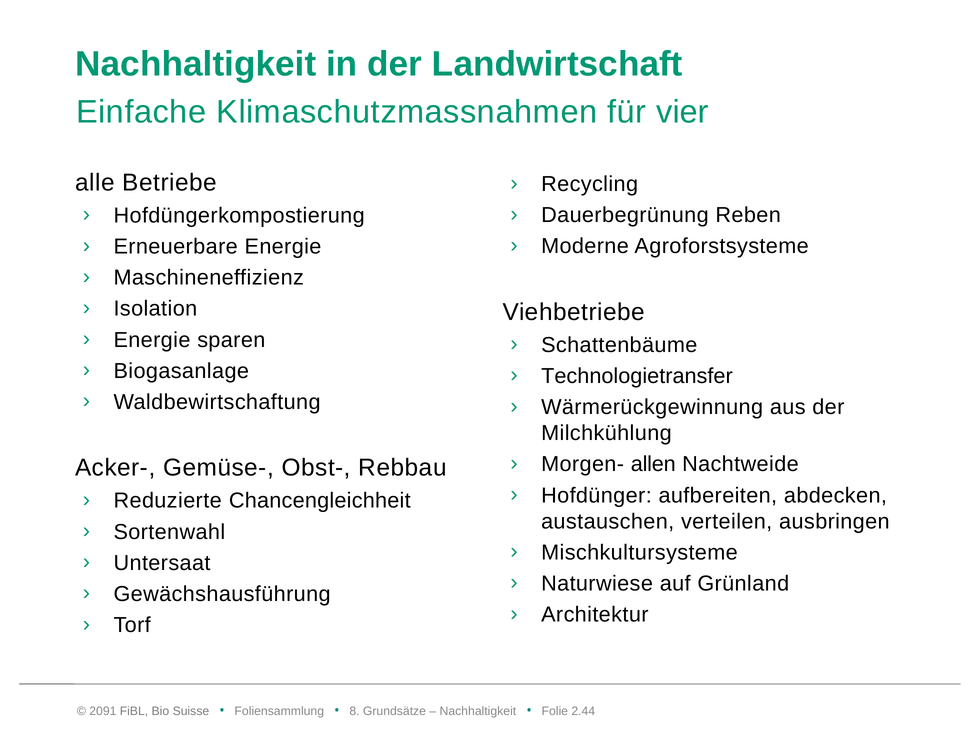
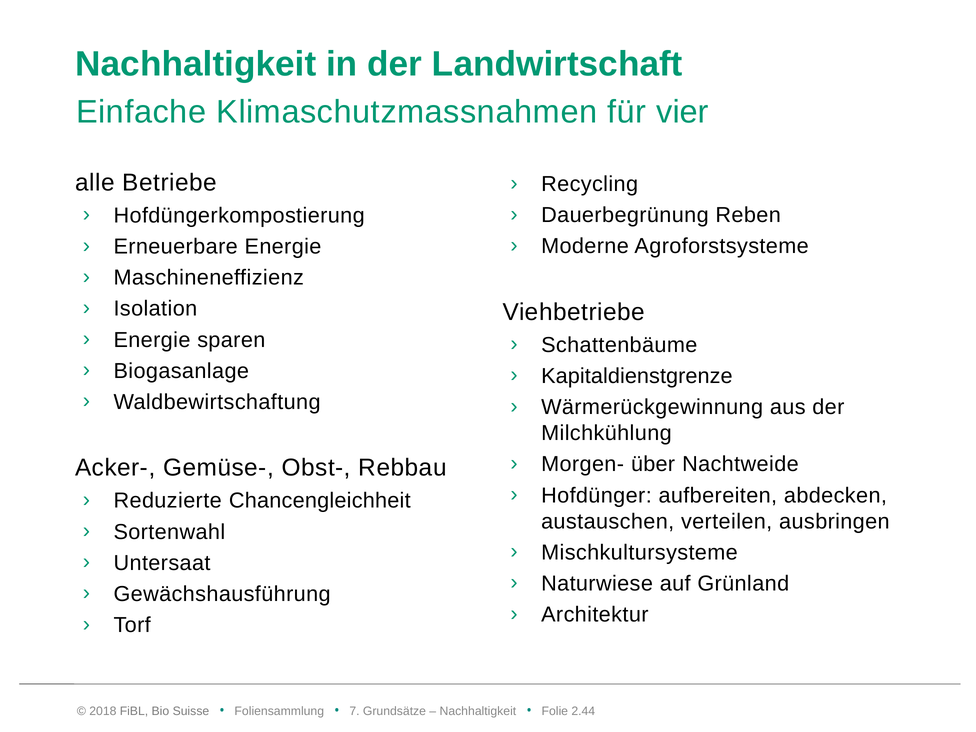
Technologietransfer: Technologietransfer -> Kapitaldienstgrenze
allen: allen -> über
2091: 2091 -> 2018
8: 8 -> 7
